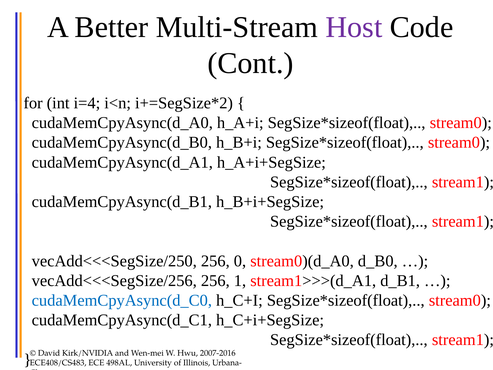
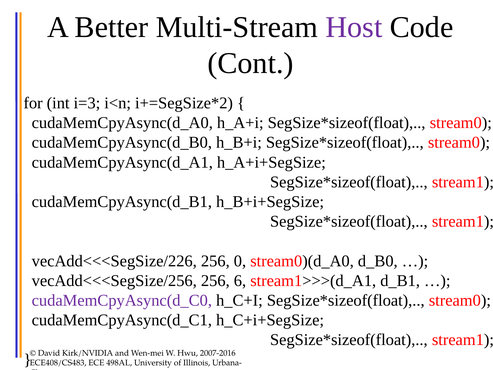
i=4: i=4 -> i=3
vecAdd<<<SegSize/250: vecAdd<<<SegSize/250 -> vecAdd<<<SegSize/226
1: 1 -> 6
cudaMemCpyAsync(d_C0 colour: blue -> purple
